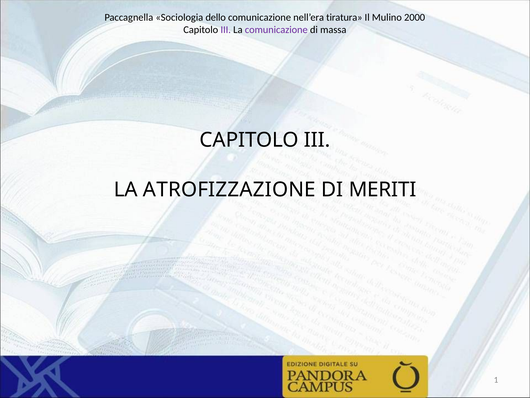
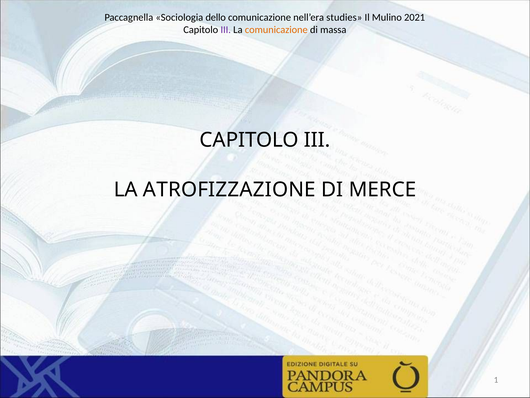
tiratura: tiratura -> studies
2000: 2000 -> 2021
comunicazione at (276, 30) colour: purple -> orange
MERITI: MERITI -> MERCE
